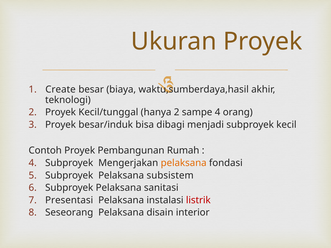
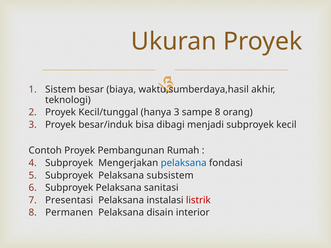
Create: Create -> Sistem
hanya 2: 2 -> 3
sampe 4: 4 -> 8
pelaksana at (184, 163) colour: orange -> blue
Seseorang: Seseorang -> Permanen
